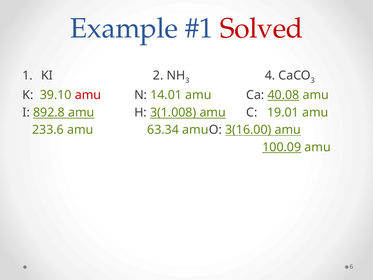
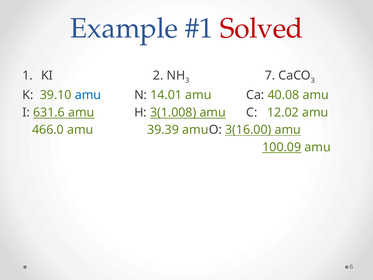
4: 4 -> 7
amu at (88, 95) colour: red -> blue
40.08 underline: present -> none
892.8: 892.8 -> 631.6
19.01: 19.01 -> 12.02
233.6: 233.6 -> 466.0
63.34: 63.34 -> 39.39
